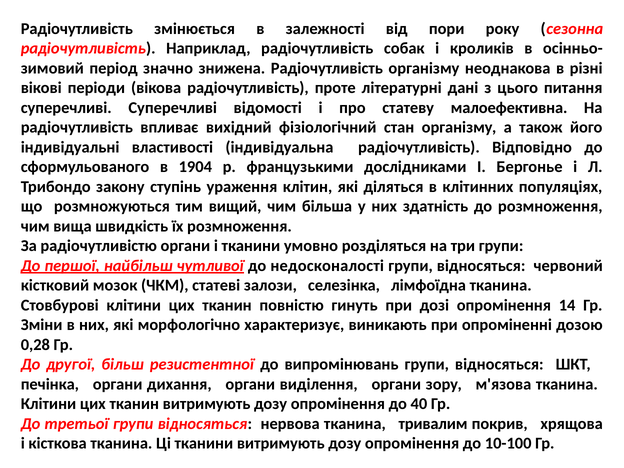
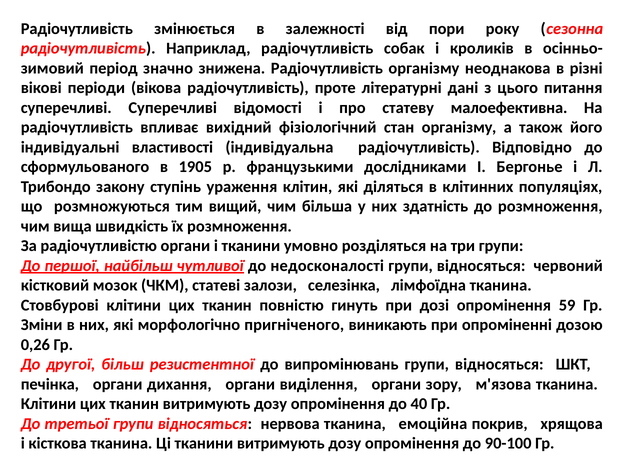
1904: 1904 -> 1905
14: 14 -> 59
характеризує: характеризує -> пригніченого
0,28: 0,28 -> 0,26
тривалим: тривалим -> емоційна
10-100: 10-100 -> 90-100
